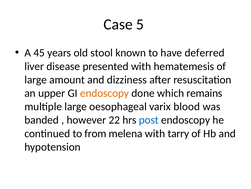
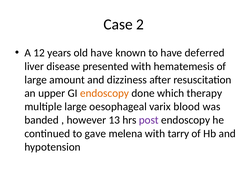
5: 5 -> 2
45: 45 -> 12
old stool: stool -> have
remains: remains -> therapy
22: 22 -> 13
post colour: blue -> purple
from: from -> gave
